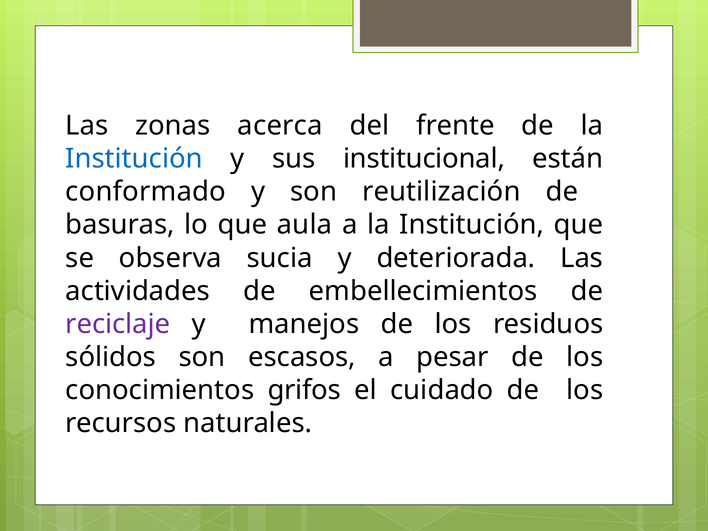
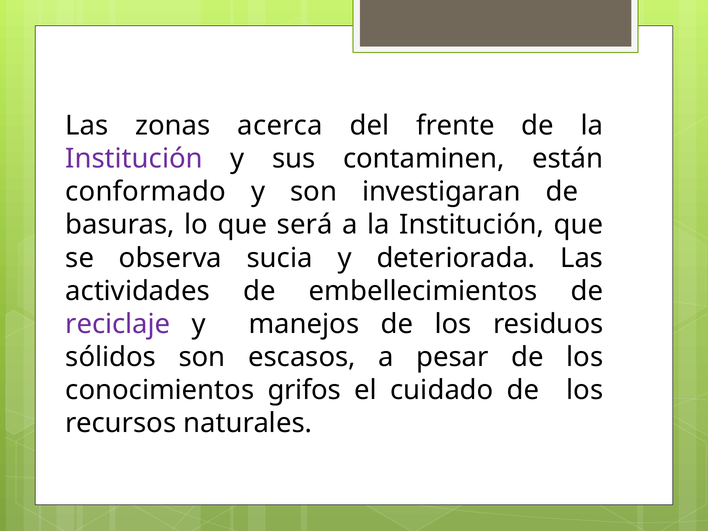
Institución at (134, 159) colour: blue -> purple
institucional: institucional -> contaminen
reutilización: reutilización -> investigaran
aula: aula -> será
